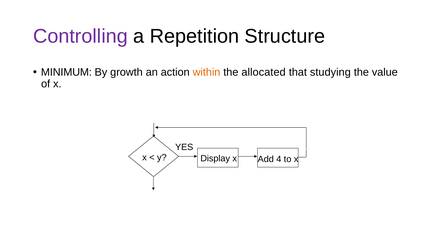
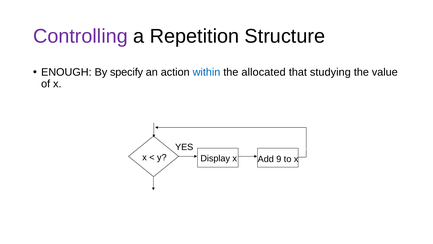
MINIMUM: MINIMUM -> ENOUGH
growth: growth -> specify
within colour: orange -> blue
4: 4 -> 9
